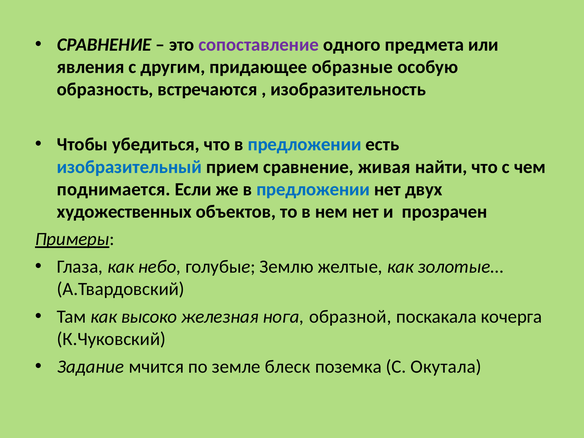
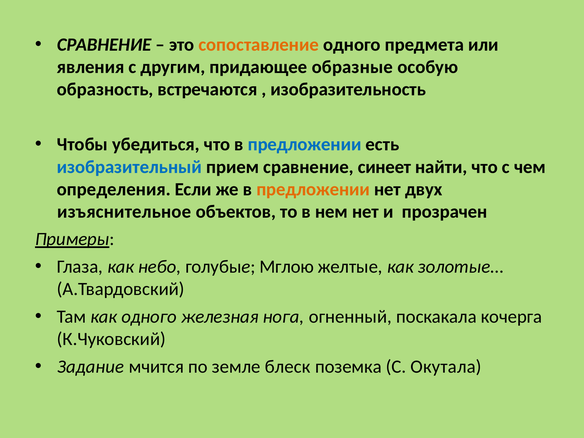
сопоставление colour: purple -> orange
живая: живая -> синеет
поднимается: поднимается -> определения
предложении at (313, 189) colour: blue -> orange
художественных: художественных -> изъяснительное
Землю: Землю -> Мглою
как высоко: высоко -> одного
образной: образной -> огненный
